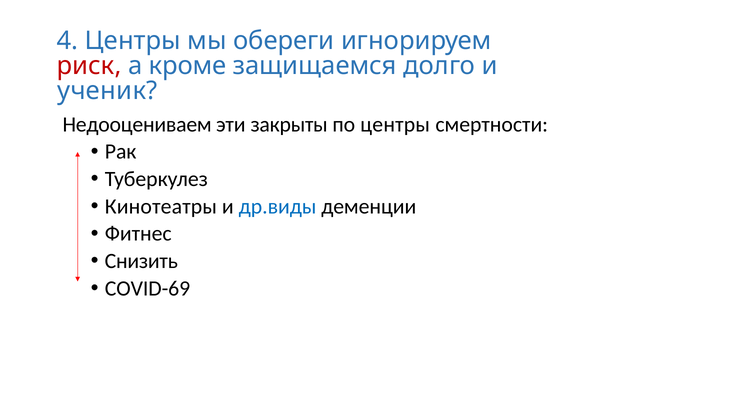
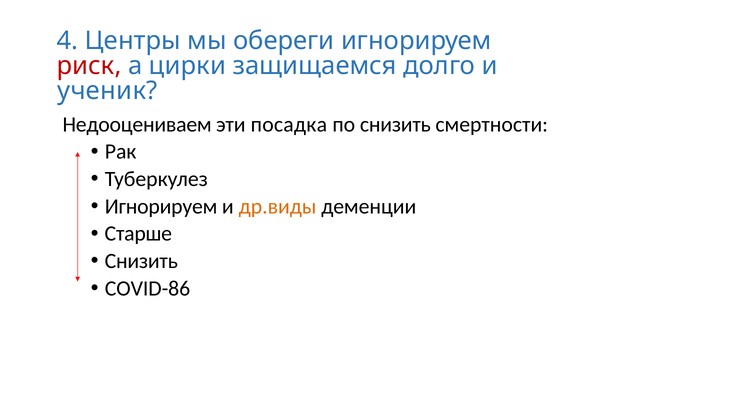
кроме: кроме -> цирки
закрыты: закрыты -> посадка
по центры: центры -> снизить
Кинотеатры at (161, 206): Кинотеатры -> Игнорируем
др.виды colour: blue -> orange
Фитнес: Фитнес -> Старше
COVID-69: COVID-69 -> COVID-86
